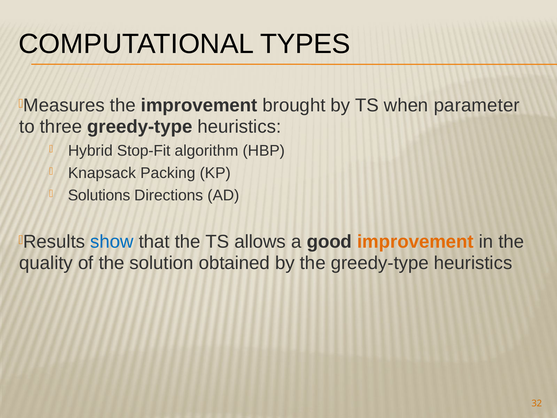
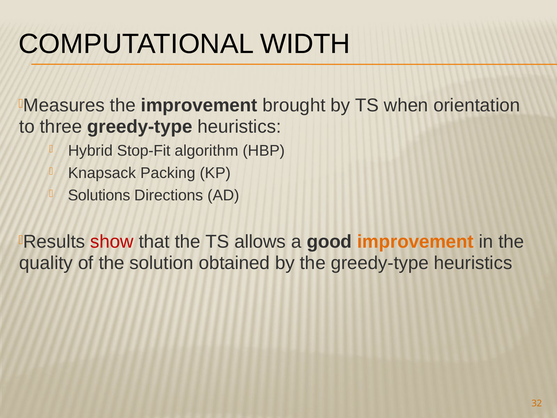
TYPES: TYPES -> WIDTH
parameter: parameter -> orientation
show colour: blue -> red
